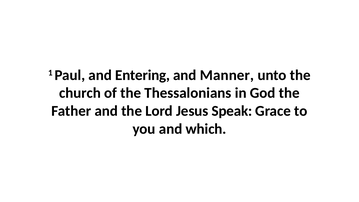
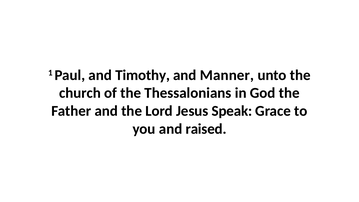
Entering: Entering -> Timothy
which: which -> raised
